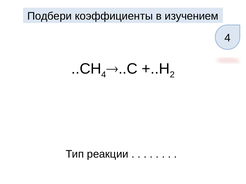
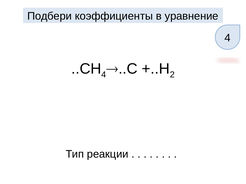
изучением: изучением -> уравнение
